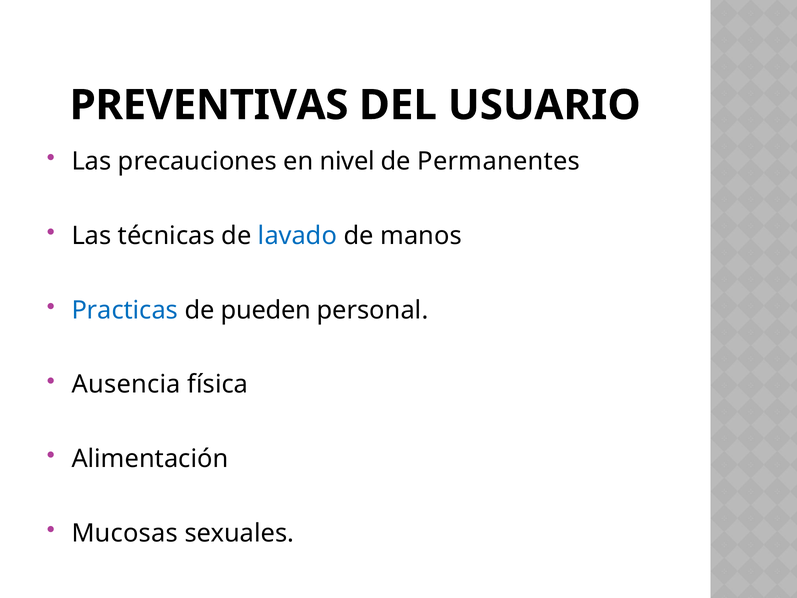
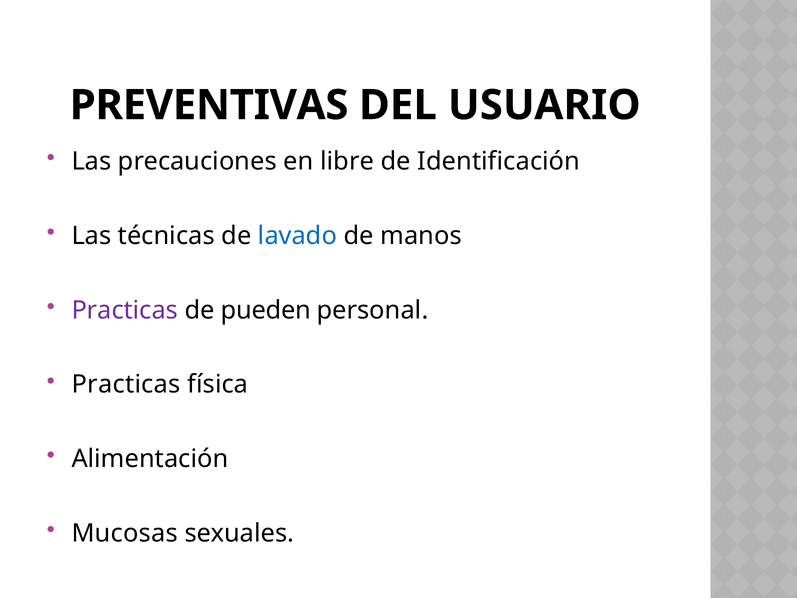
nivel: nivel -> libre
Permanentes: Permanentes -> Identificación
Practicas at (125, 310) colour: blue -> purple
Ausencia at (126, 384): Ausencia -> Practicas
